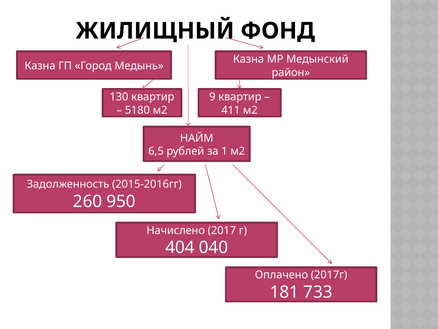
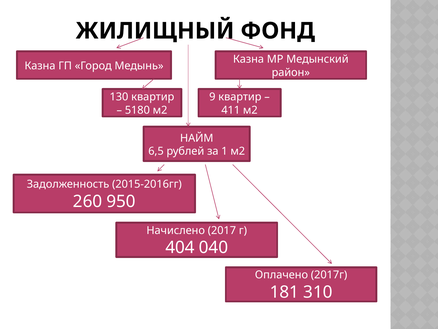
733: 733 -> 310
